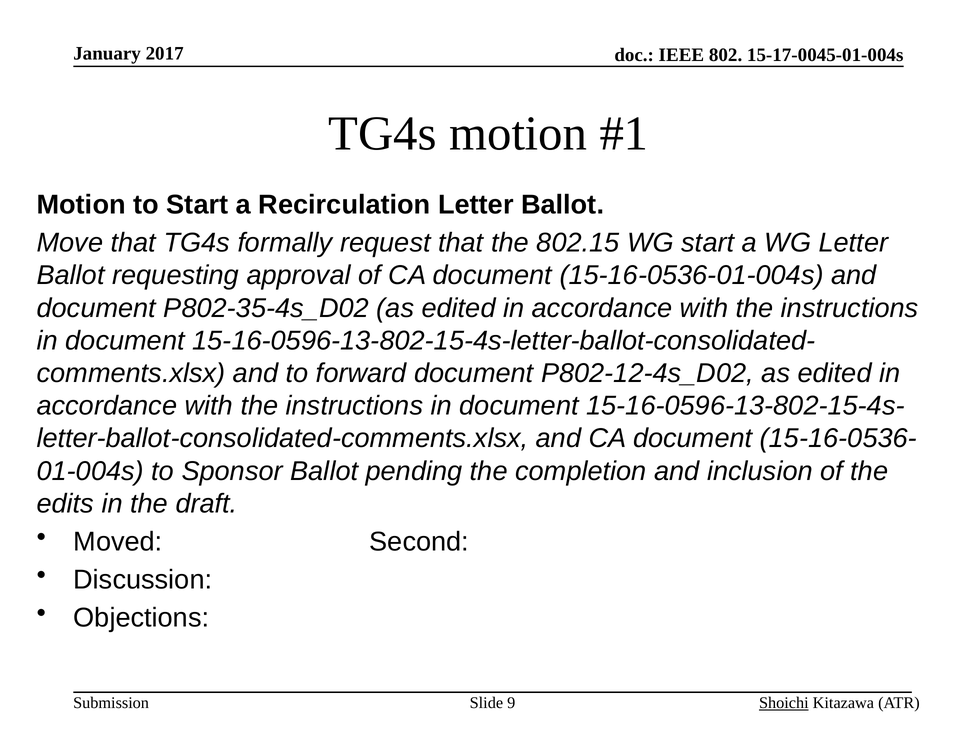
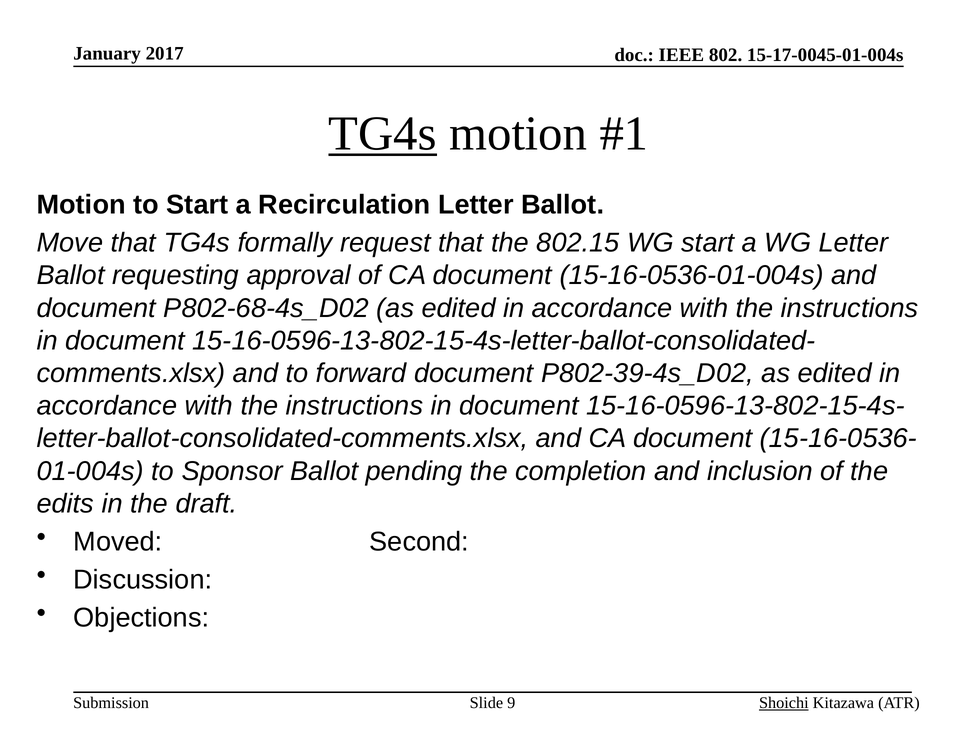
TG4s at (383, 134) underline: none -> present
P802-35-4s_D02: P802-35-4s_D02 -> P802-68-4s_D02
P802-12-4s_D02: P802-12-4s_D02 -> P802-39-4s_D02
